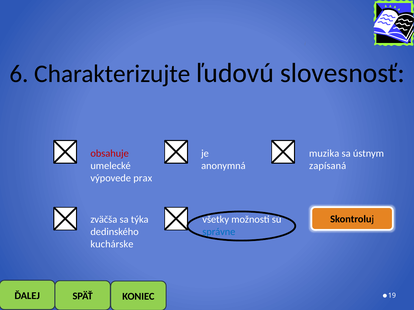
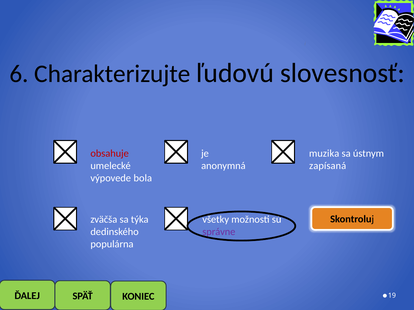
prax: prax -> bola
správne colour: blue -> purple
kuchárske: kuchárske -> populárna
